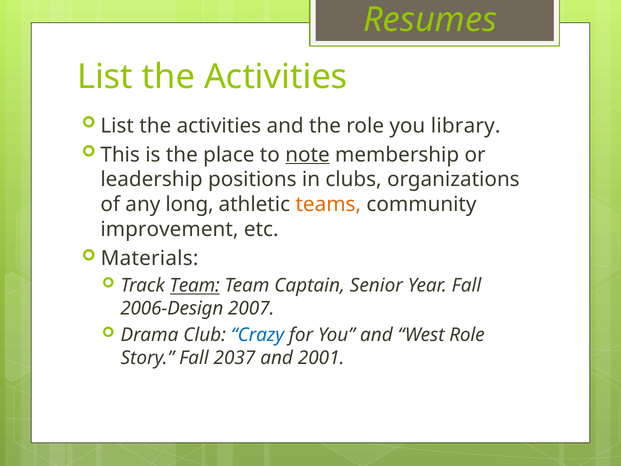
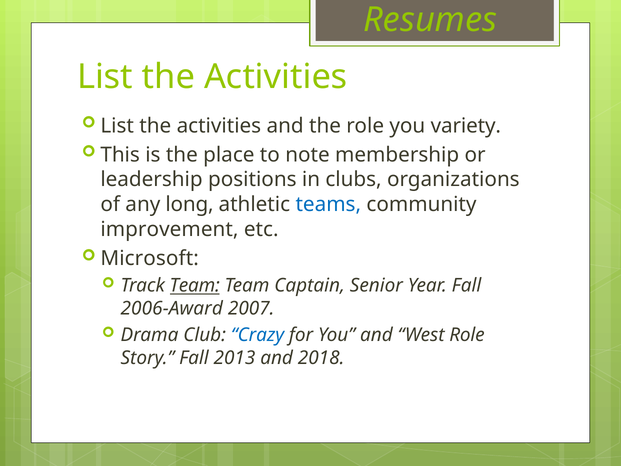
library: library -> variety
note underline: present -> none
teams colour: orange -> blue
Materials: Materials -> Microsoft
2006-Design: 2006-Design -> 2006-Award
2037: 2037 -> 2013
2001: 2001 -> 2018
